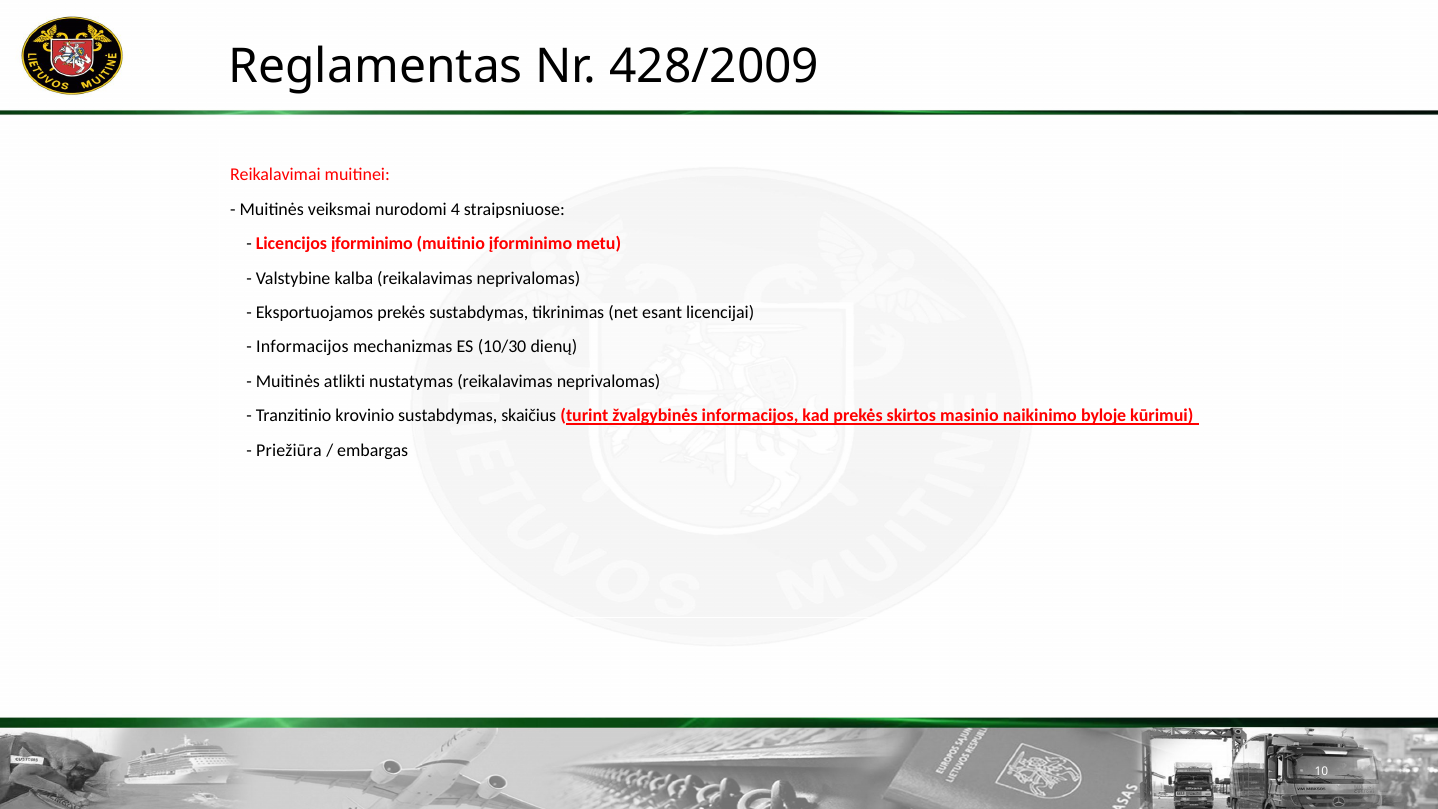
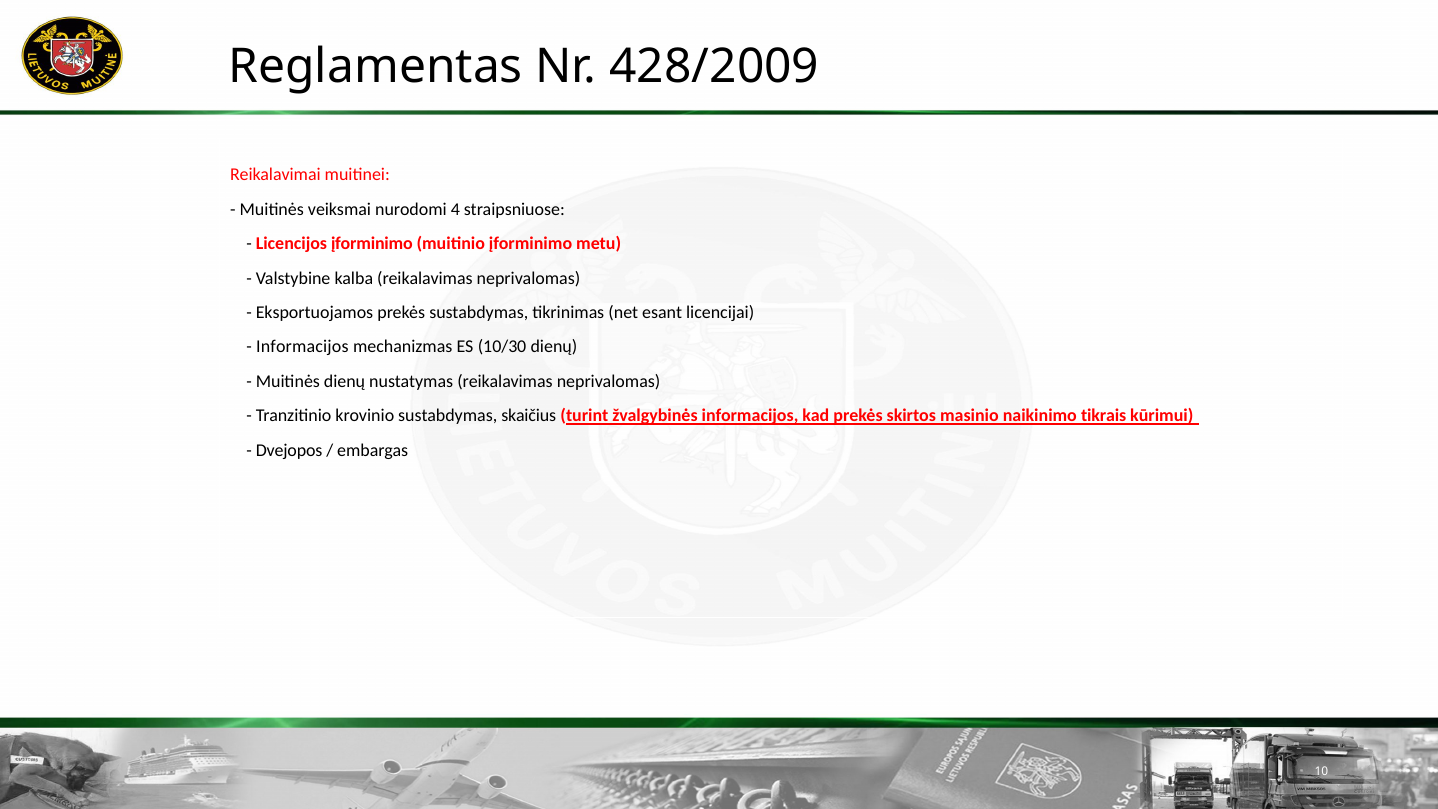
Muitinės atlikti: atlikti -> dienų
byloje: byloje -> tikrais
Priežiūra: Priežiūra -> Dvejopos
